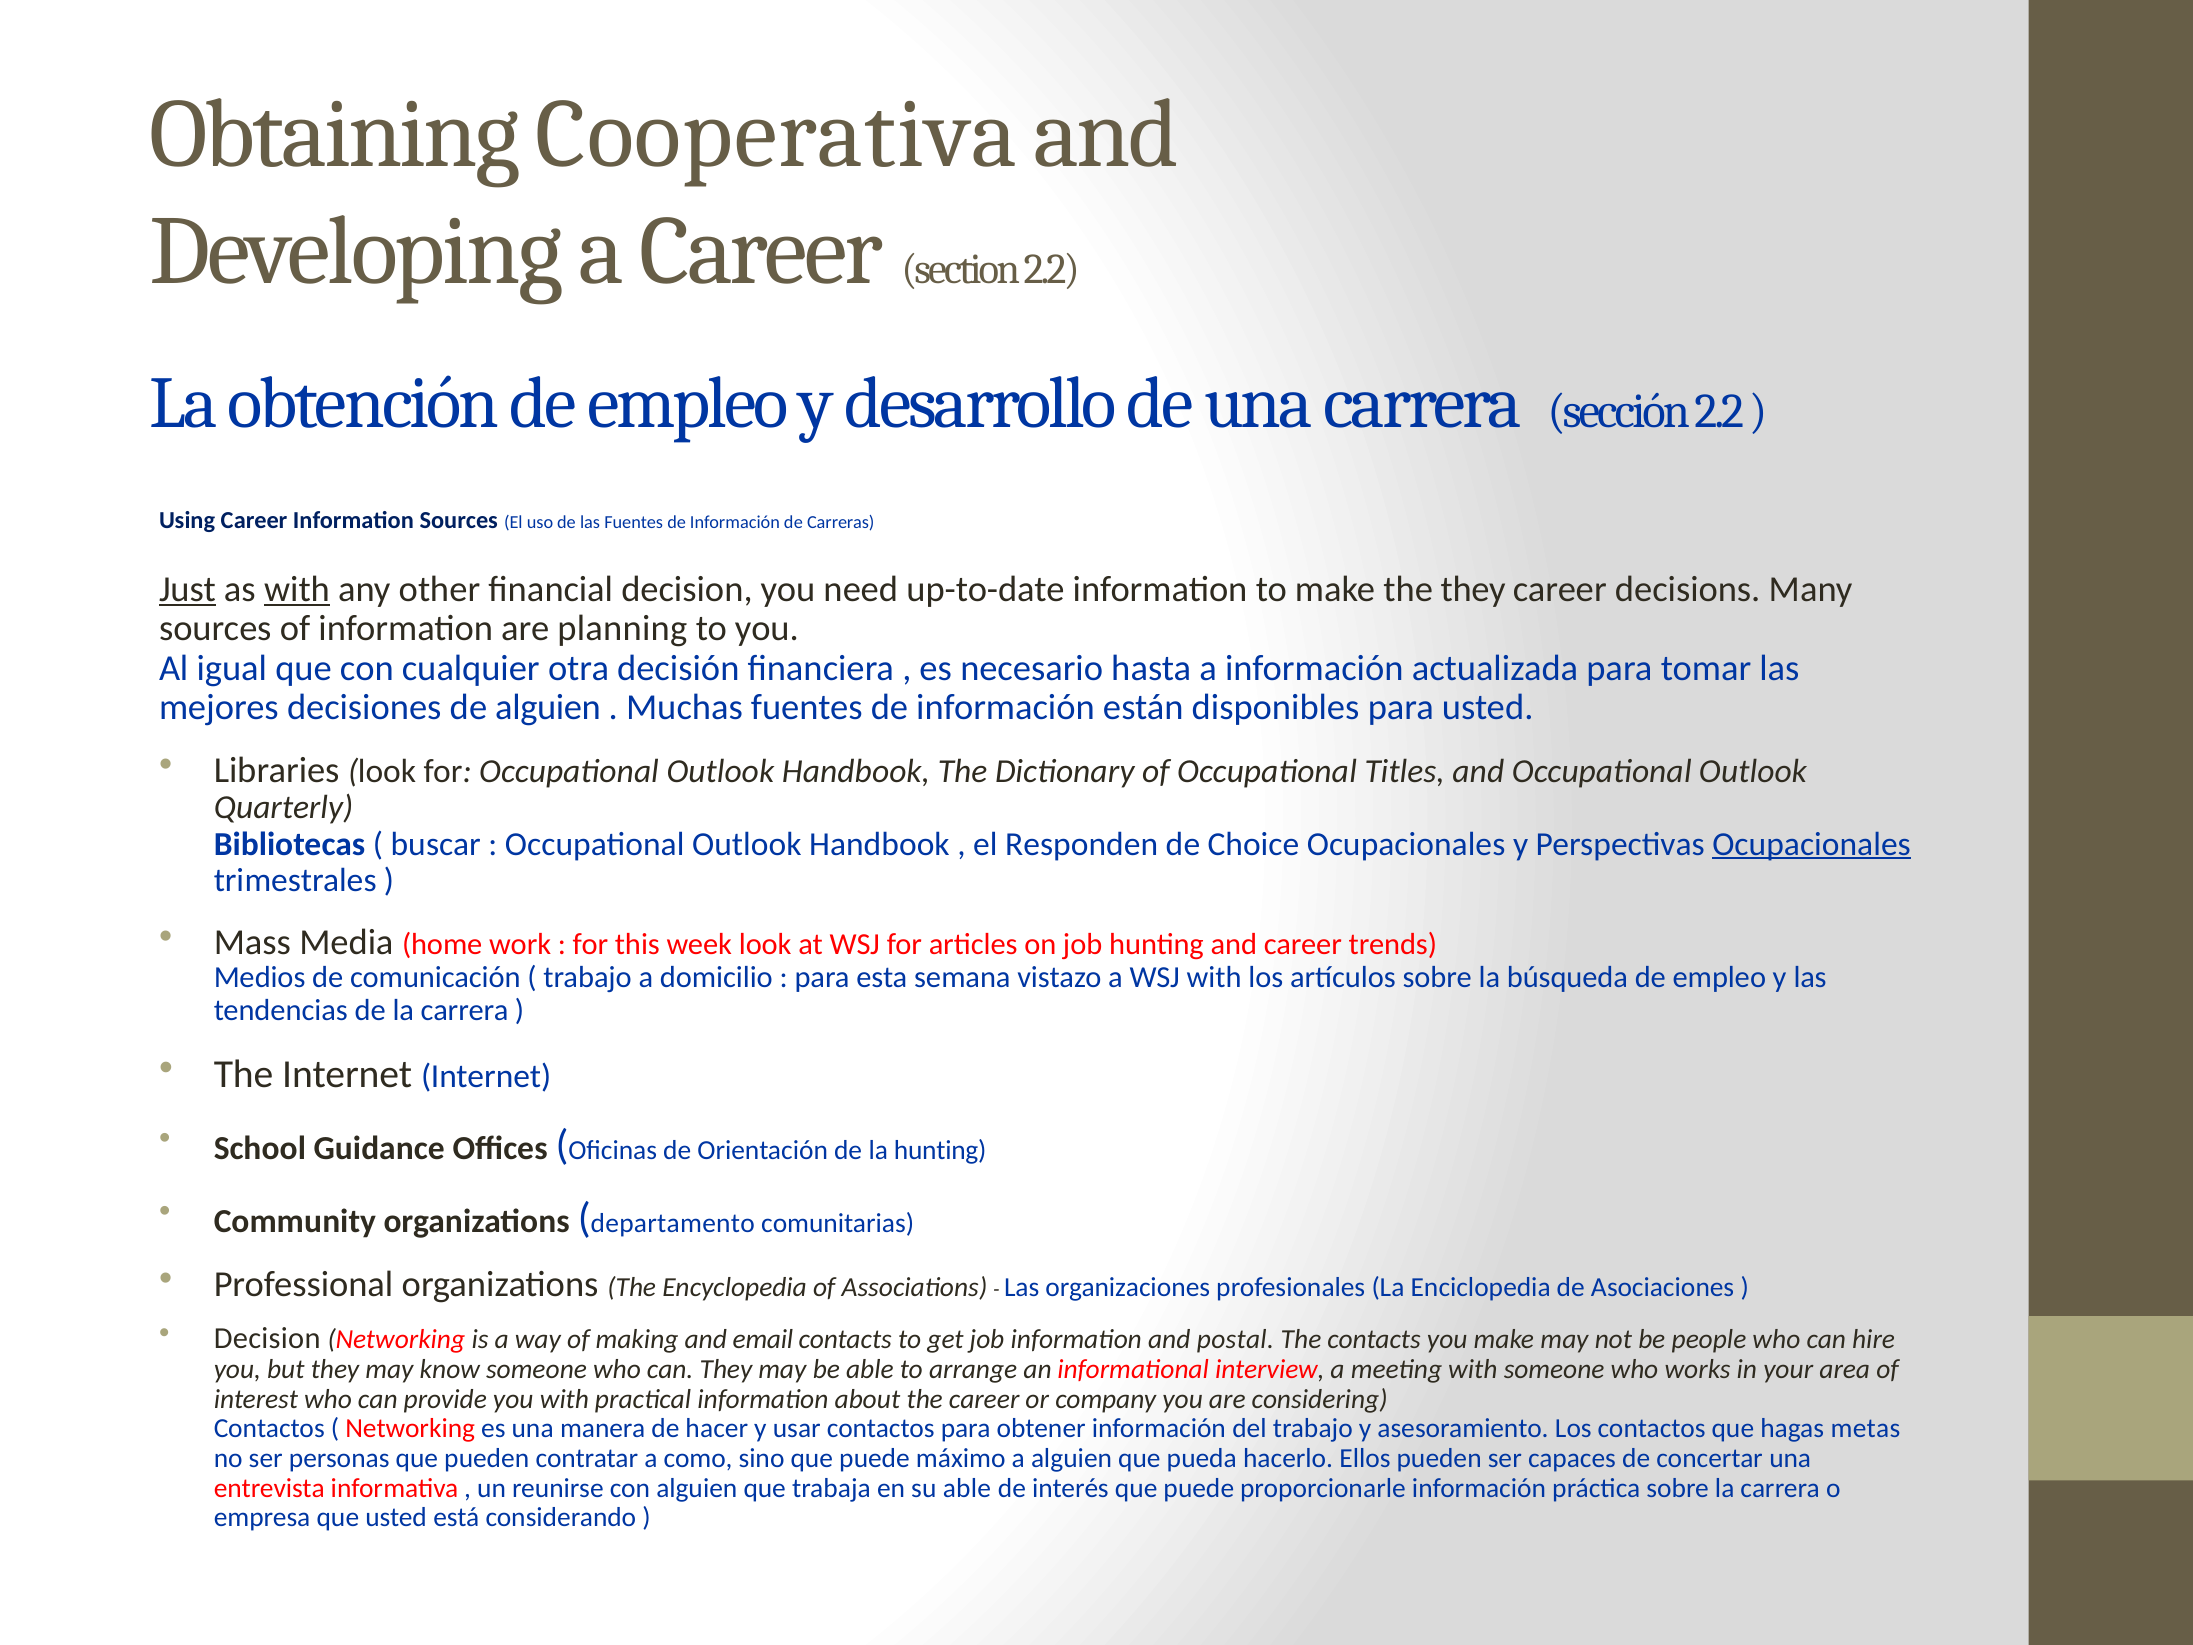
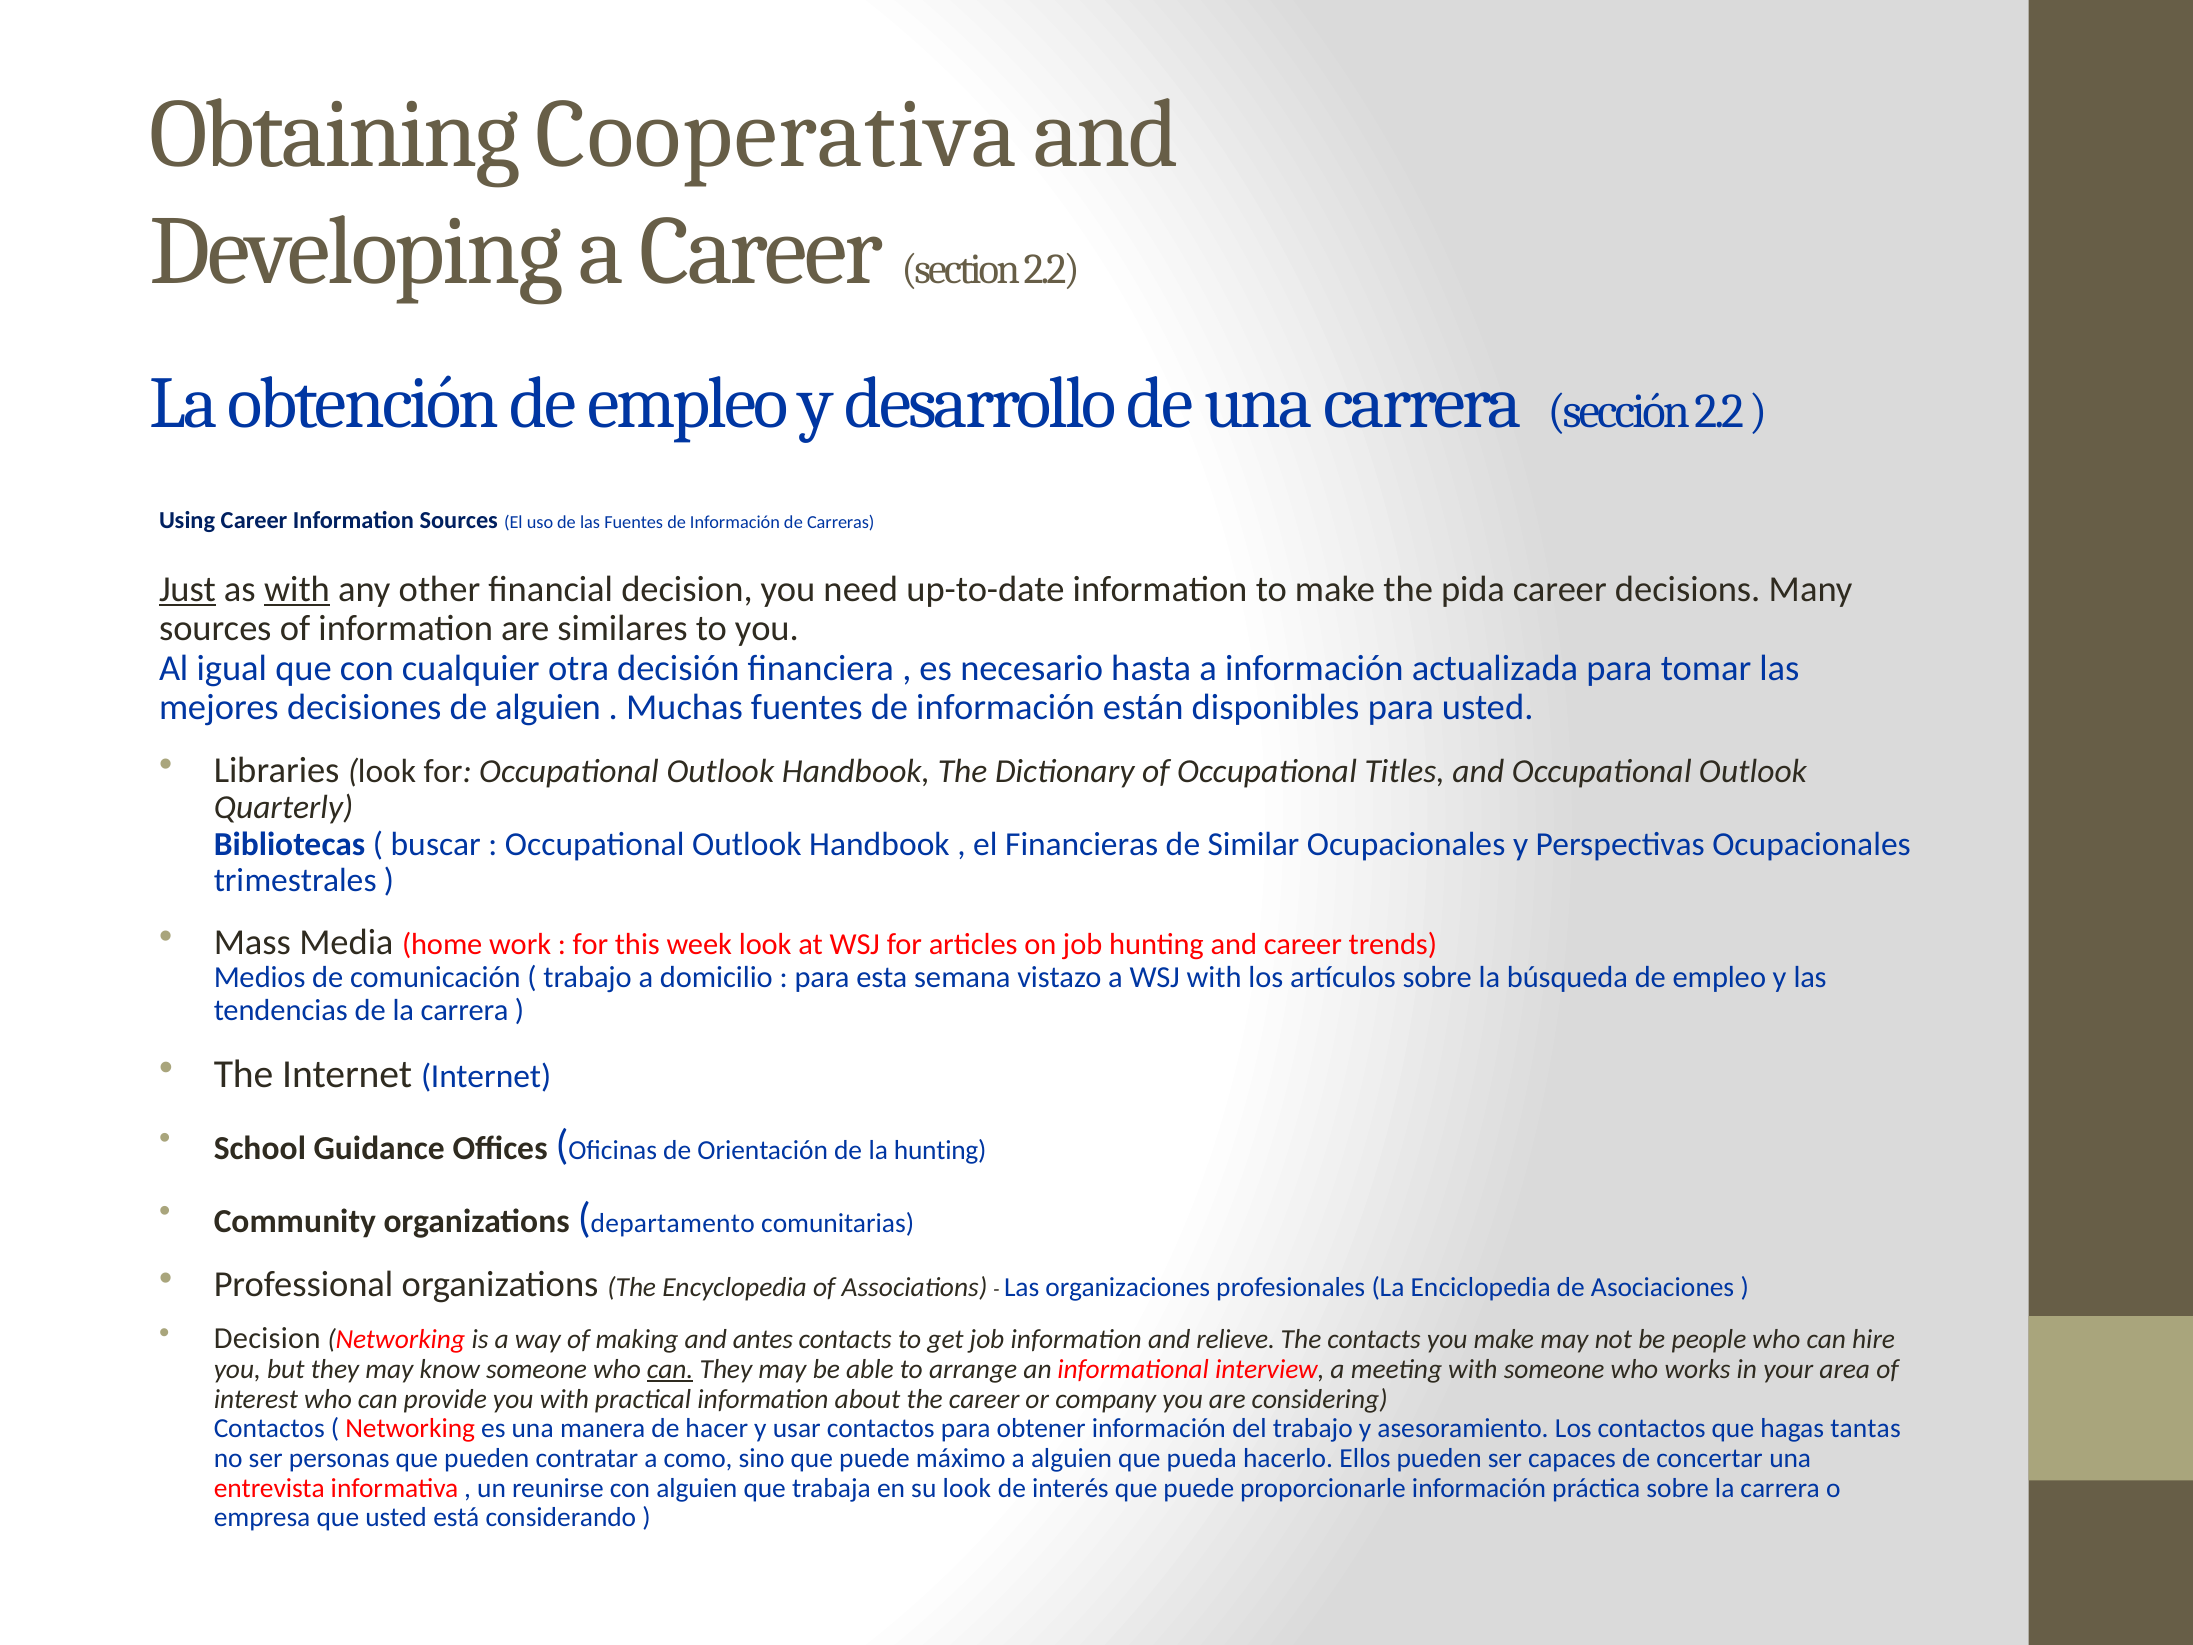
the they: they -> pida
planning: planning -> similares
Responden: Responden -> Financieras
Choice: Choice -> Similar
Ocupacionales at (1812, 844) underline: present -> none
email: email -> antes
postal: postal -> relieve
can at (670, 1369) underline: none -> present
metas: metas -> tantas
su able: able -> look
